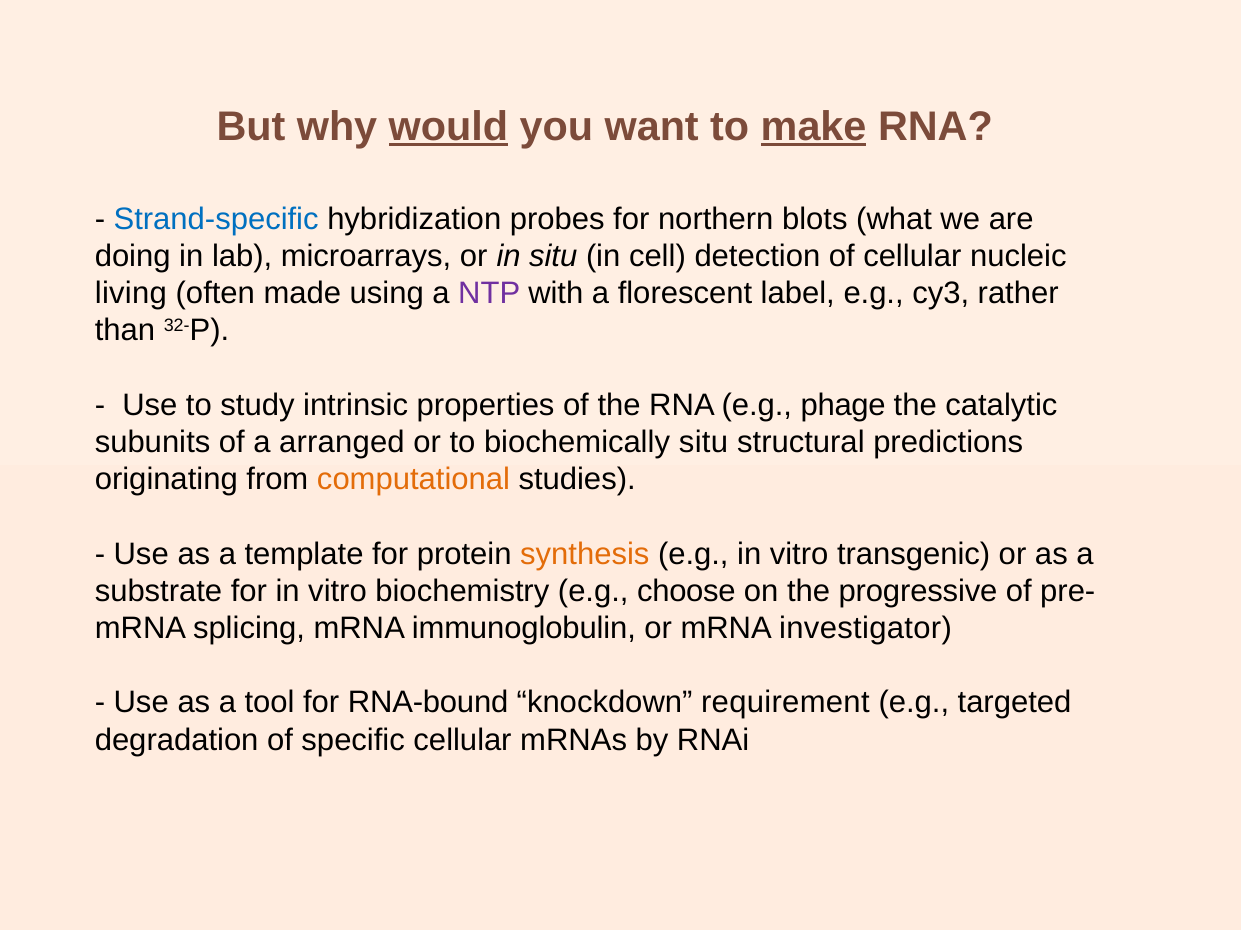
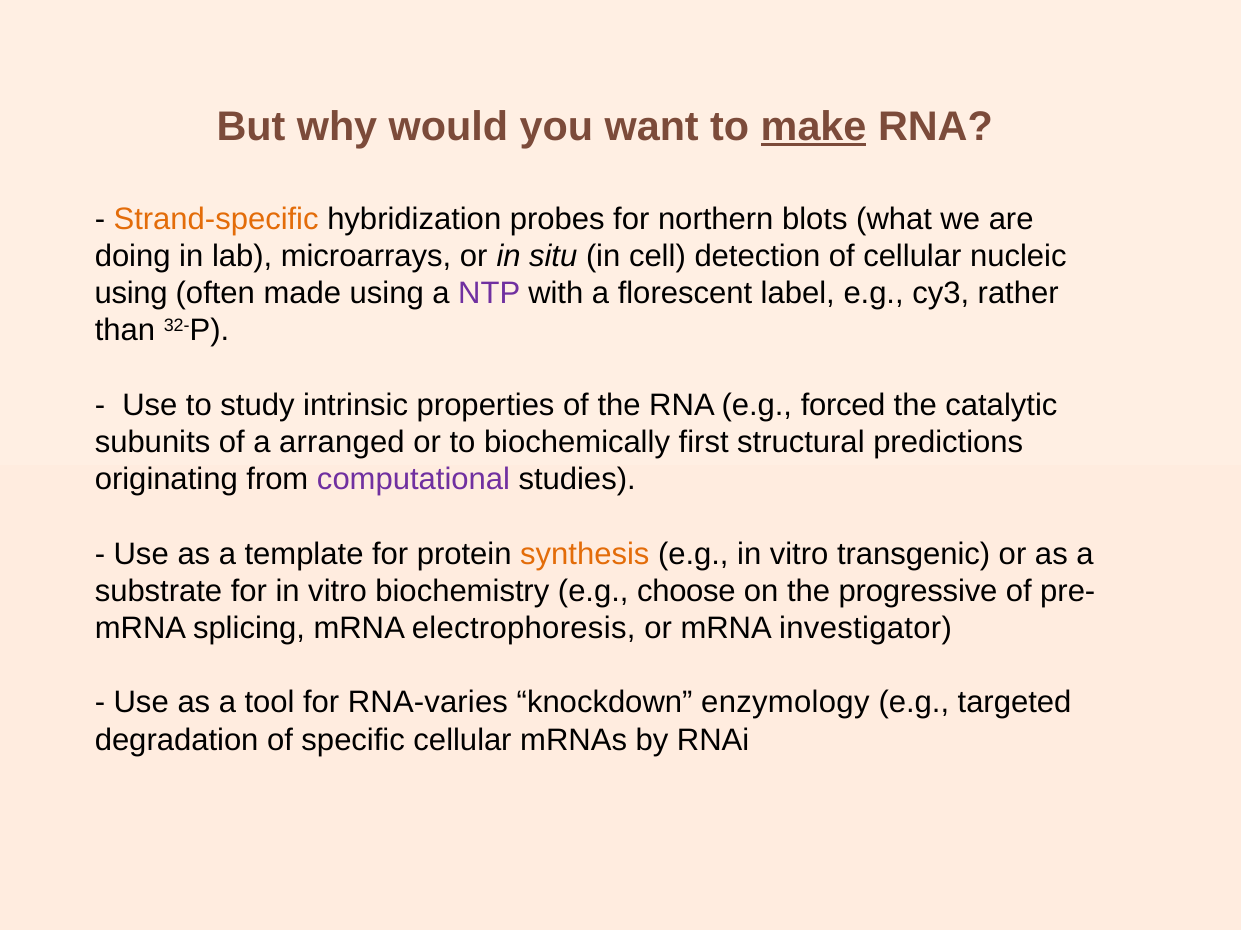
would underline: present -> none
Strand-specific colour: blue -> orange
living at (131, 294): living -> using
phage: phage -> forced
biochemically situ: situ -> first
computational colour: orange -> purple
immunoglobulin: immunoglobulin -> electrophoresis
RNA-bound: RNA-bound -> RNA-varies
requirement: requirement -> enzymology
